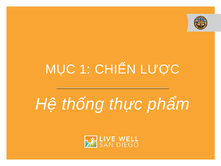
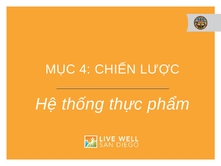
1: 1 -> 4
